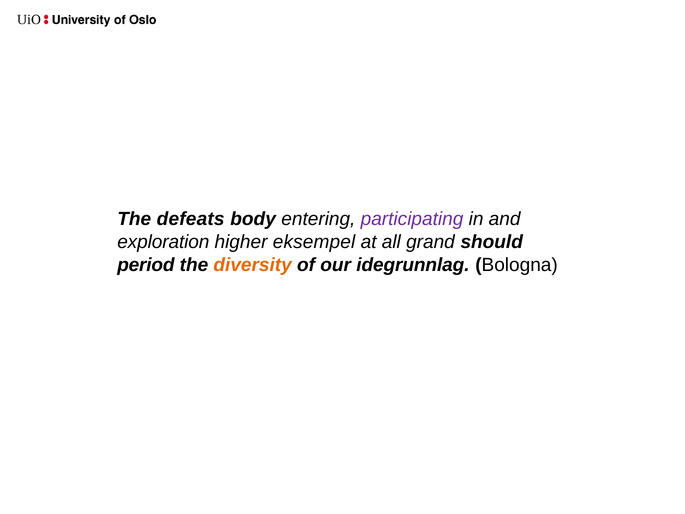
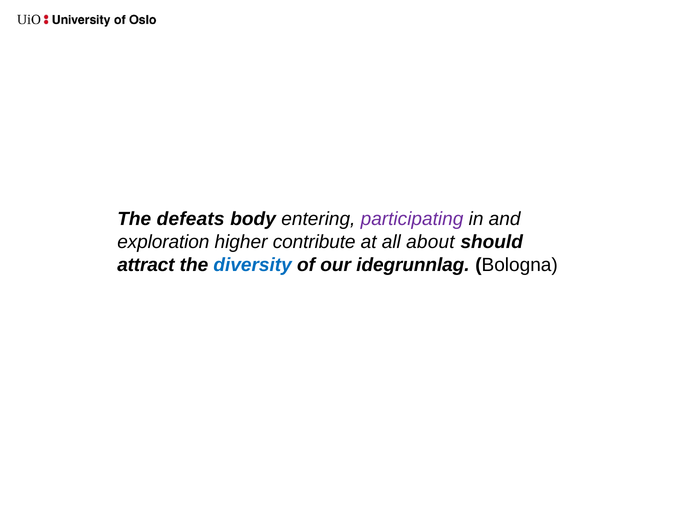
eksempel: eksempel -> contribute
grand: grand -> about
period: period -> attract
diversity colour: orange -> blue
